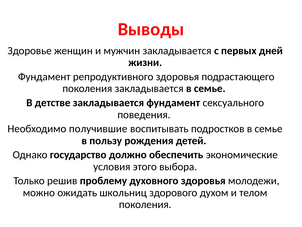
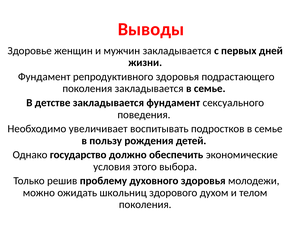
получившие: получившие -> увеличивает
